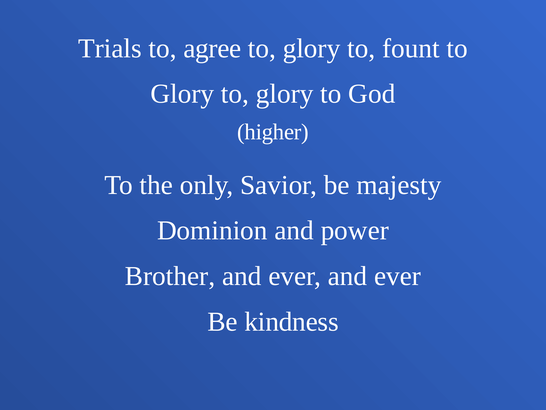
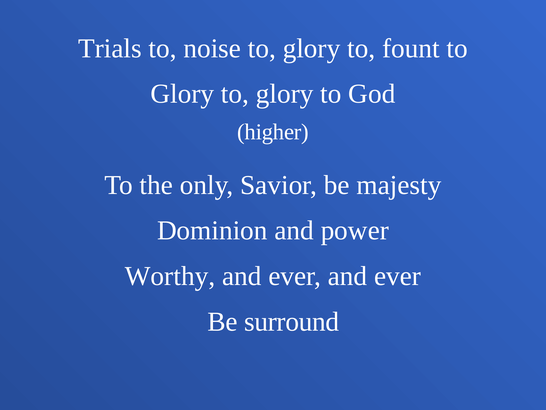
agree: agree -> noise
Brother: Brother -> Worthy
kindness: kindness -> surround
